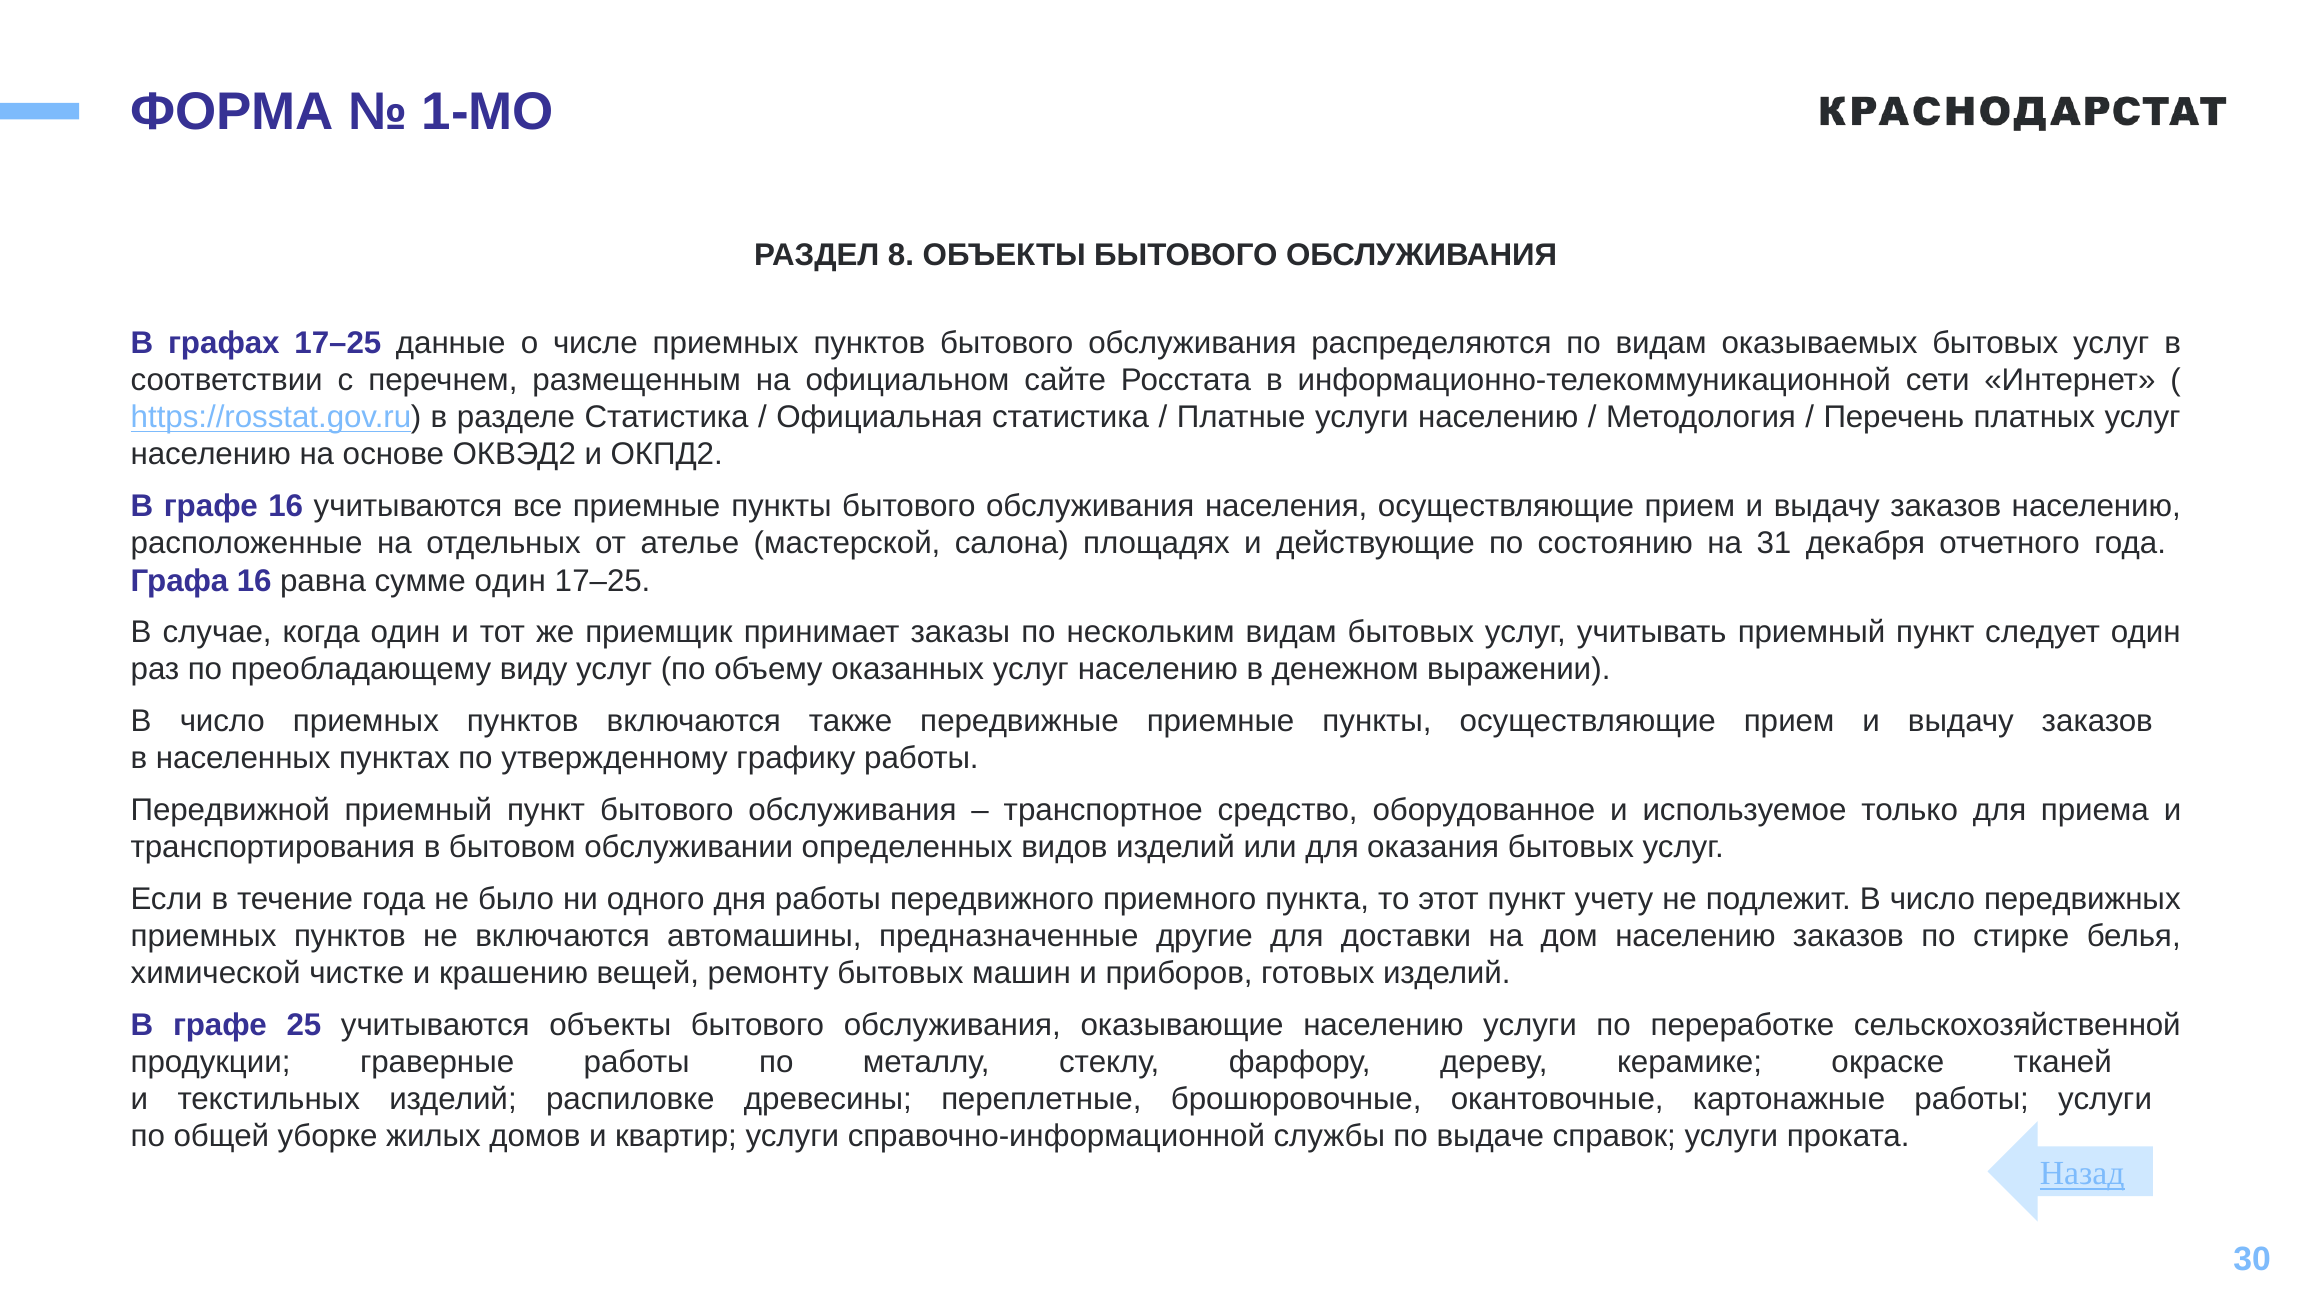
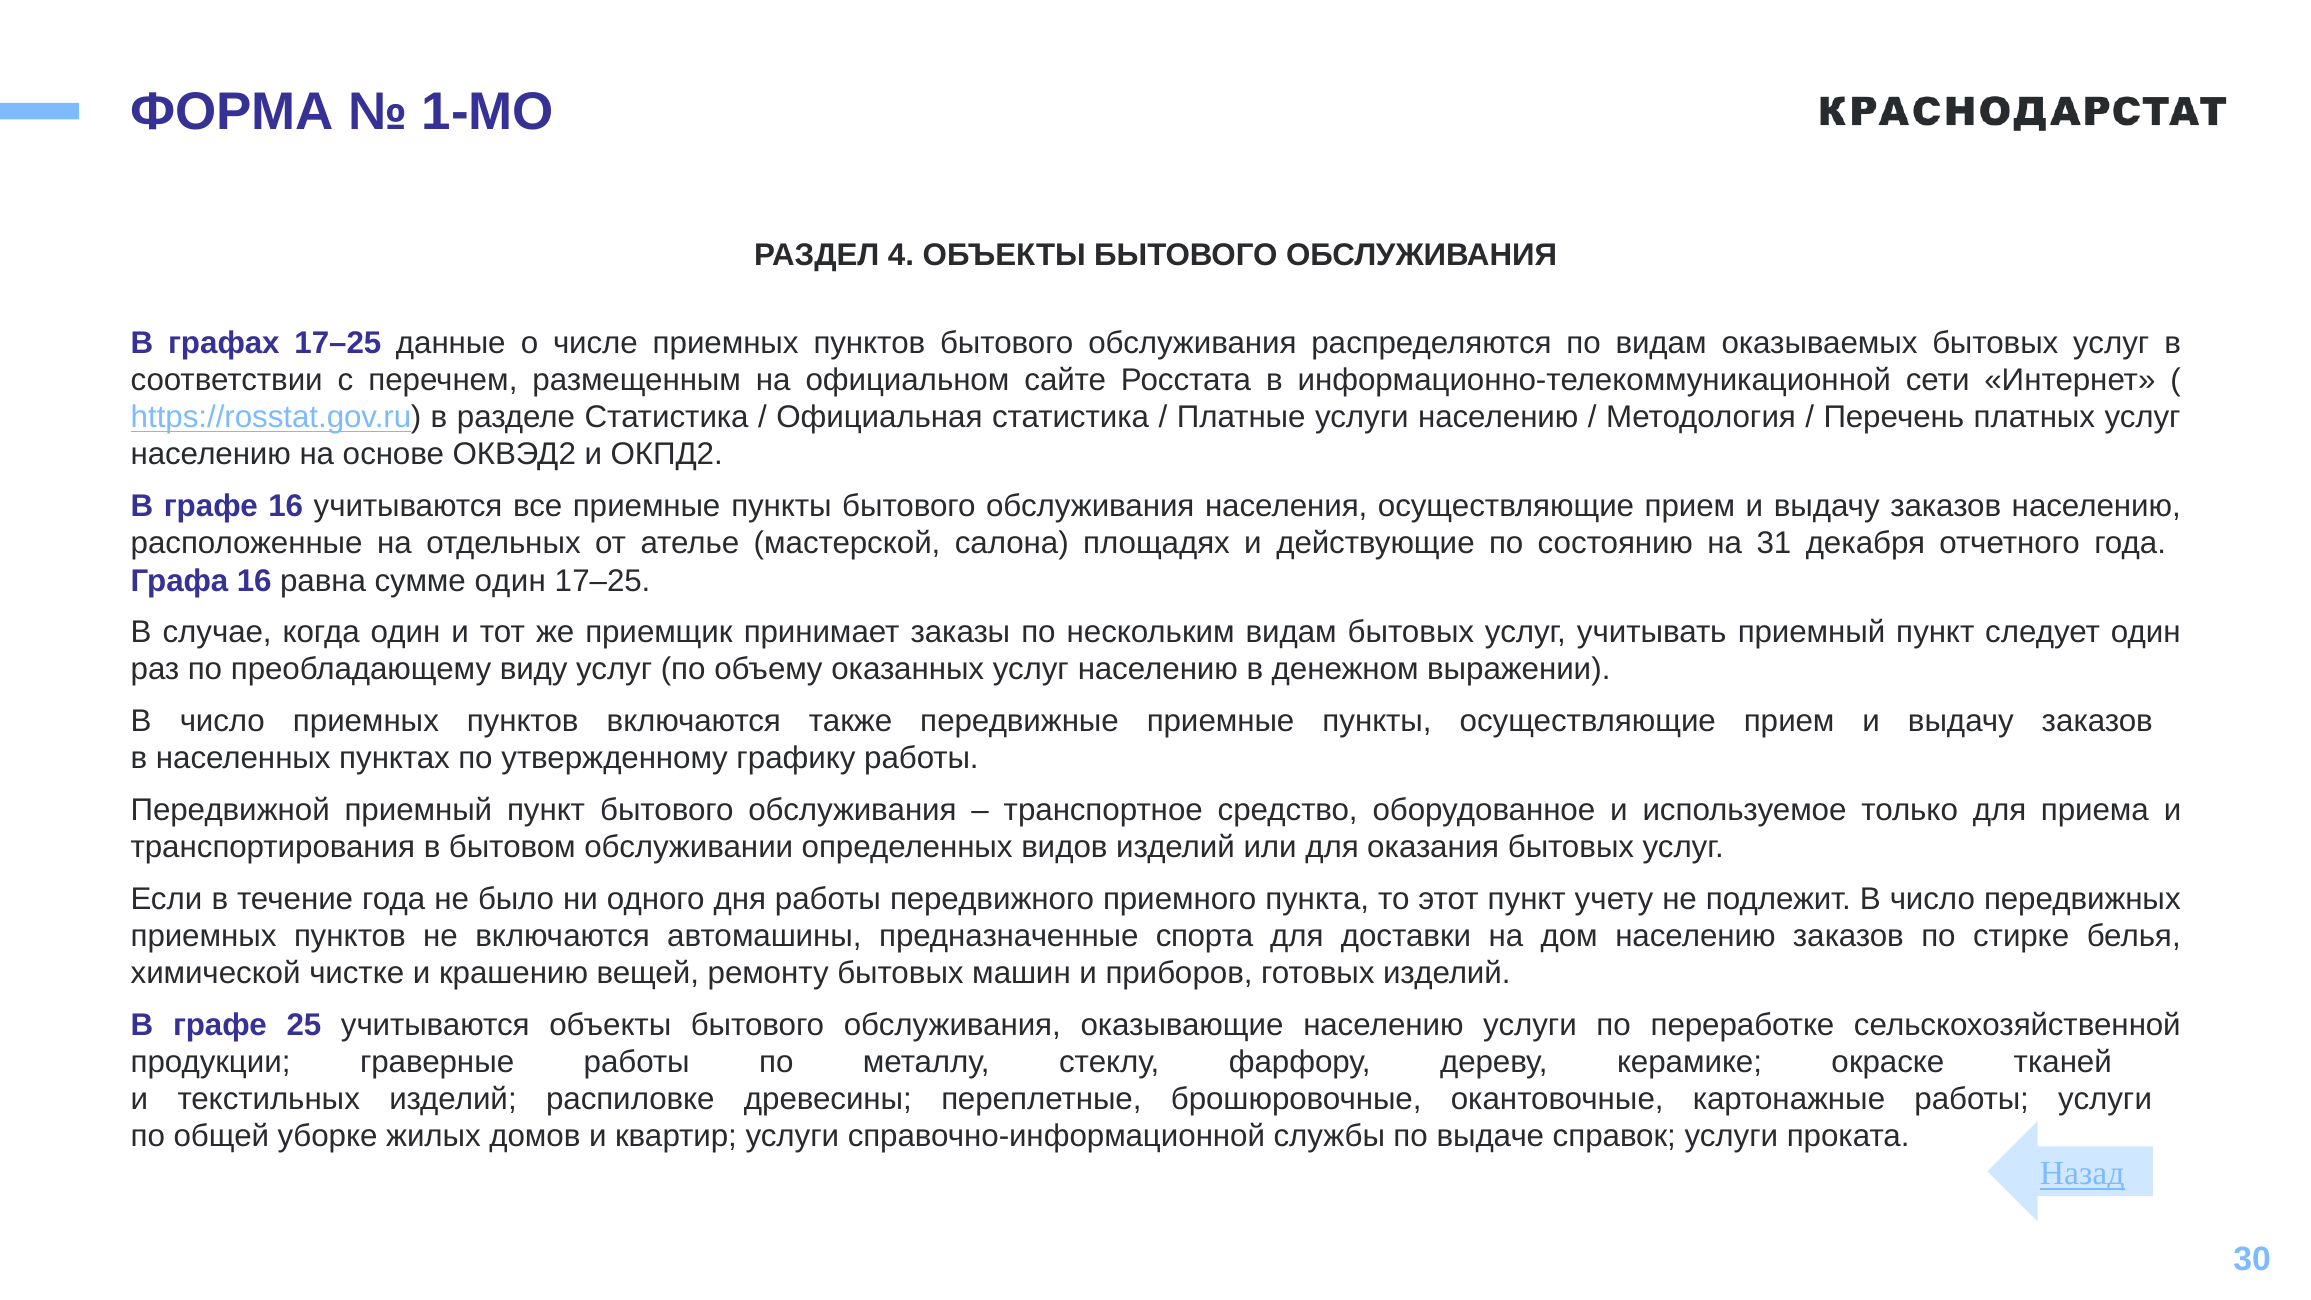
8: 8 -> 4
другие: другие -> спорта
